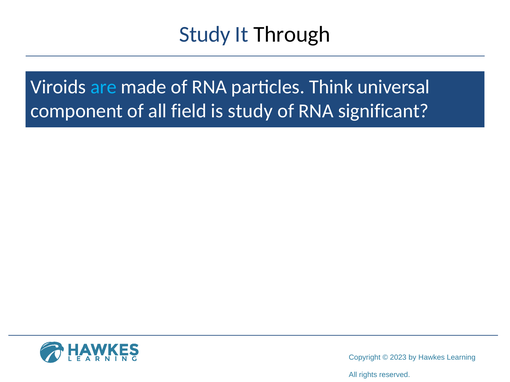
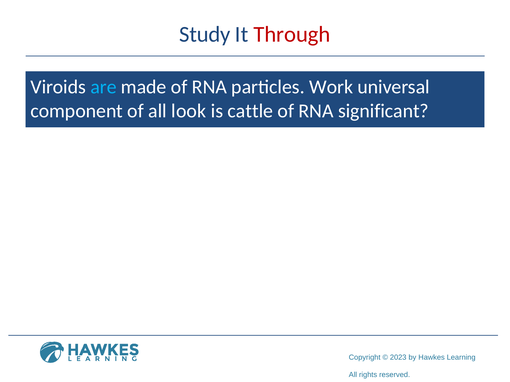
Through colour: black -> red
Think: Think -> Work
field: field -> look
is study: study -> cattle
